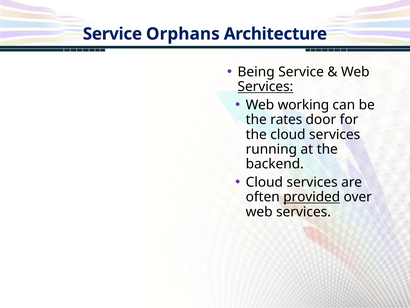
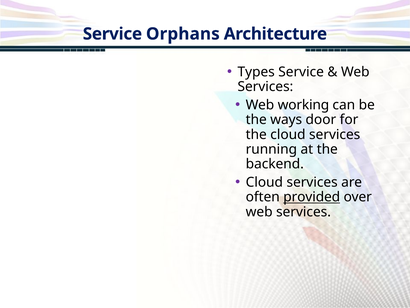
Being: Being -> Types
Services at (265, 87) underline: present -> none
rates: rates -> ways
